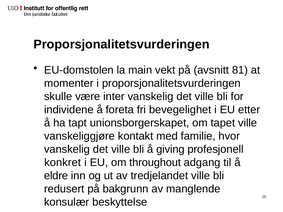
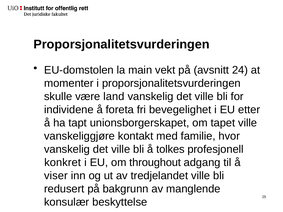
81: 81 -> 24
inter: inter -> land
giving: giving -> tolkes
eldre: eldre -> viser
